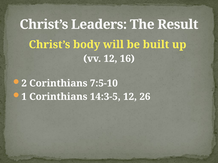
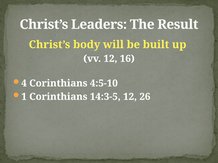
2: 2 -> 4
7:5-10: 7:5-10 -> 4:5-10
